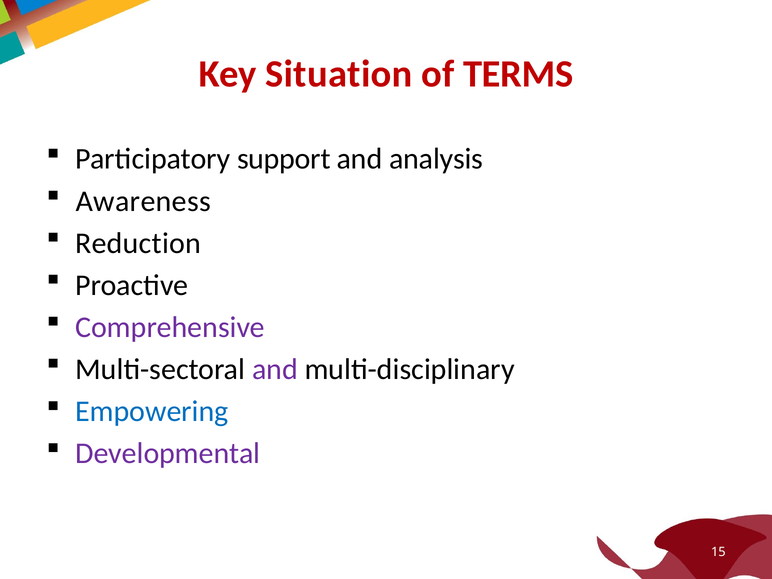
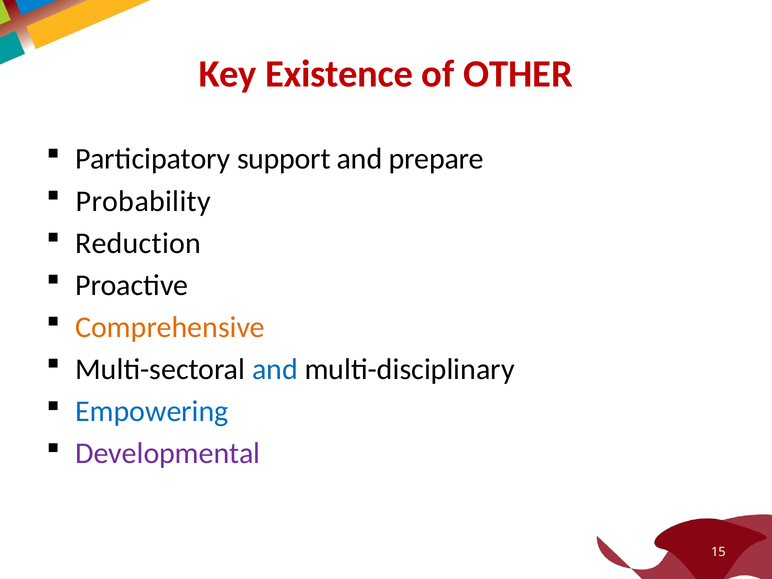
Situation: Situation -> Existence
TERMS: TERMS -> OTHER
analysis: analysis -> prepare
Awareness: Awareness -> Probability
Comprehensive colour: purple -> orange
and at (275, 369) colour: purple -> blue
